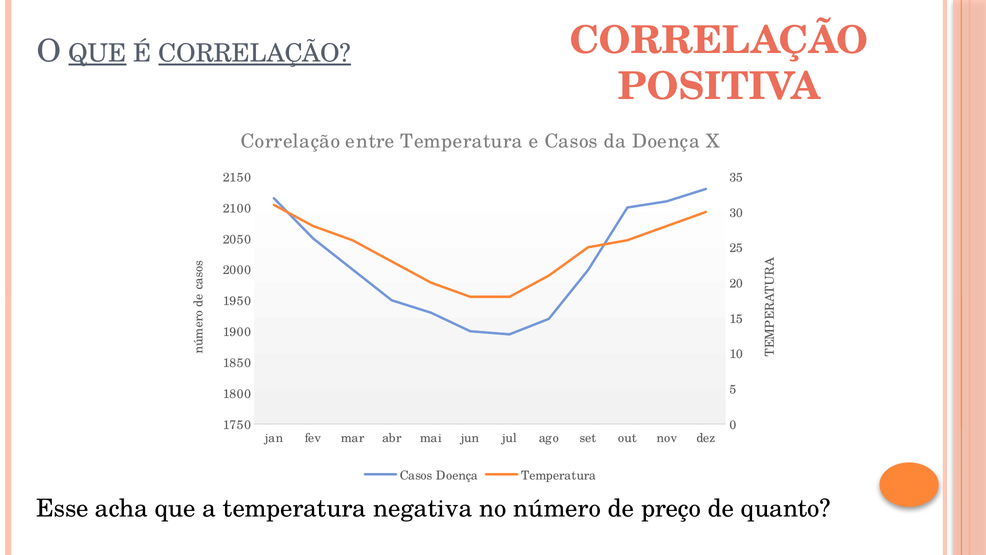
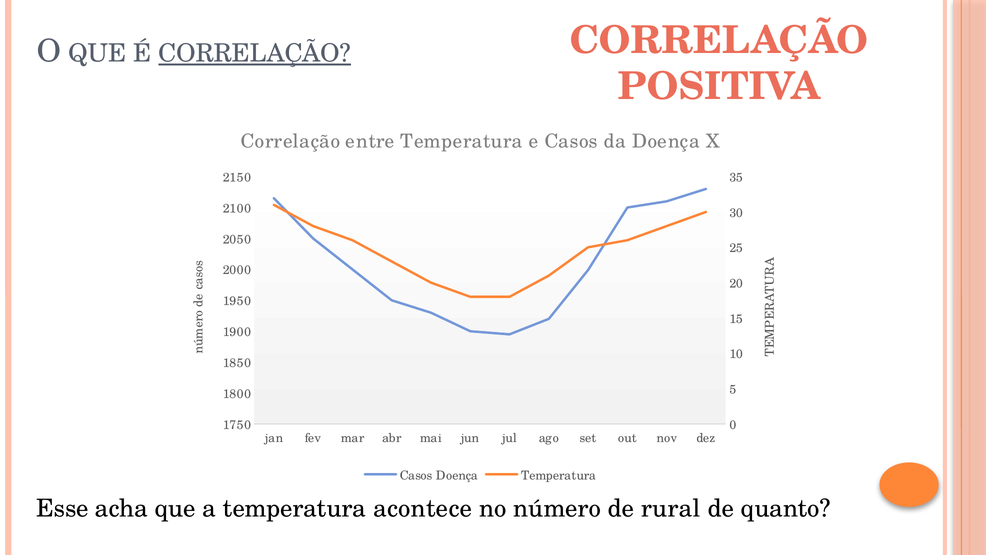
QUE at (98, 54) underline: present -> none
negativa: negativa -> acontece
preço: preço -> rural
